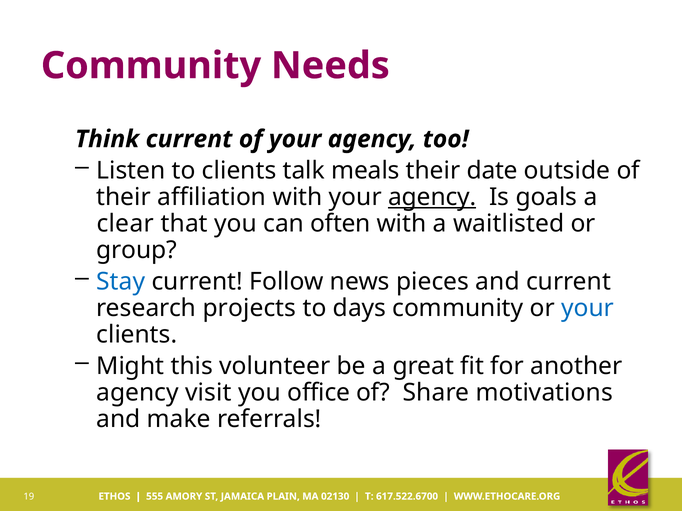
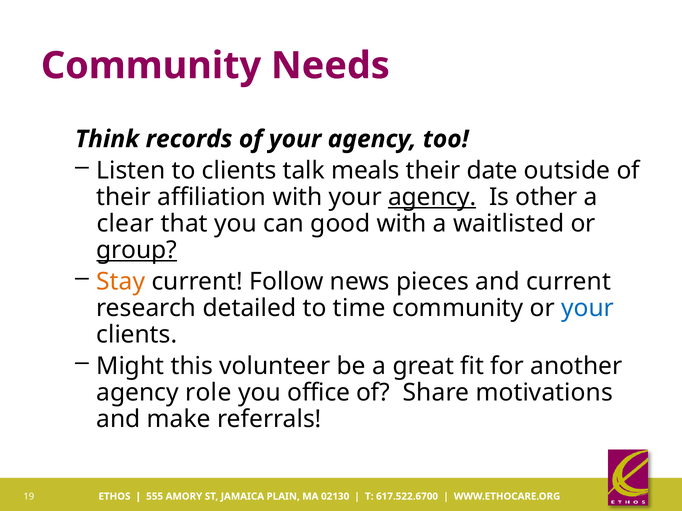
Think current: current -> records
goals: goals -> other
often: often -> good
group underline: none -> present
Stay colour: blue -> orange
projects: projects -> detailed
days: days -> time
visit: visit -> role
